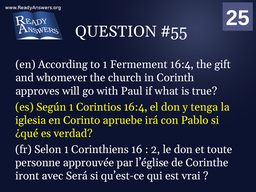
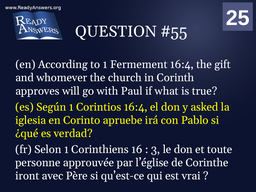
tenga: tenga -> asked
2: 2 -> 3
Será: Será -> Père
